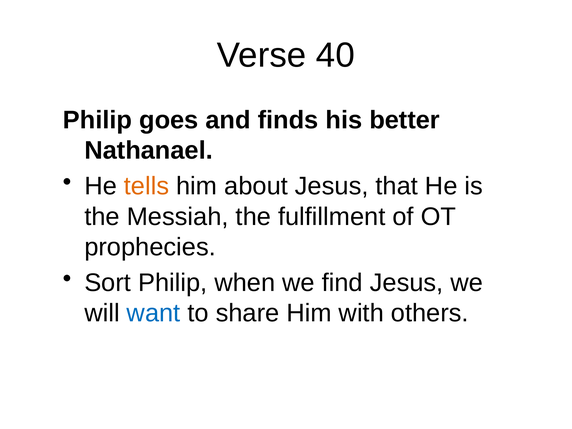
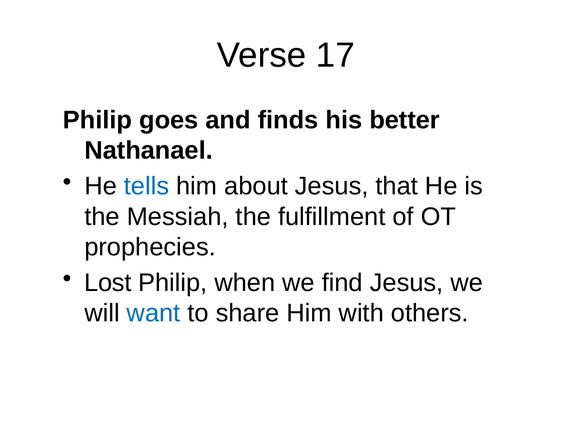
40: 40 -> 17
tells colour: orange -> blue
Sort: Sort -> Lost
